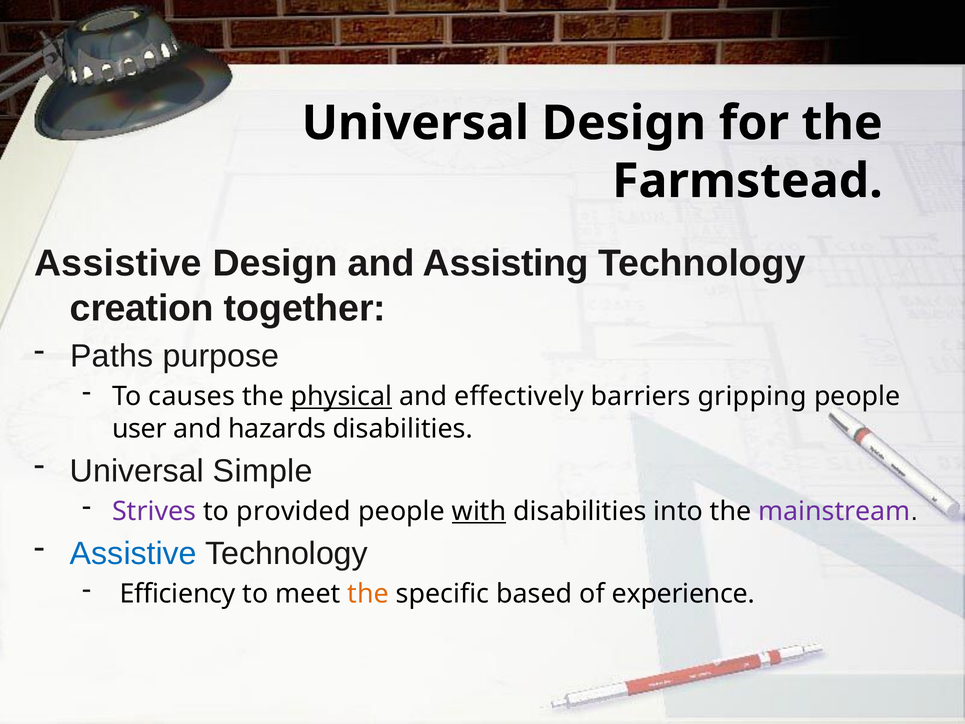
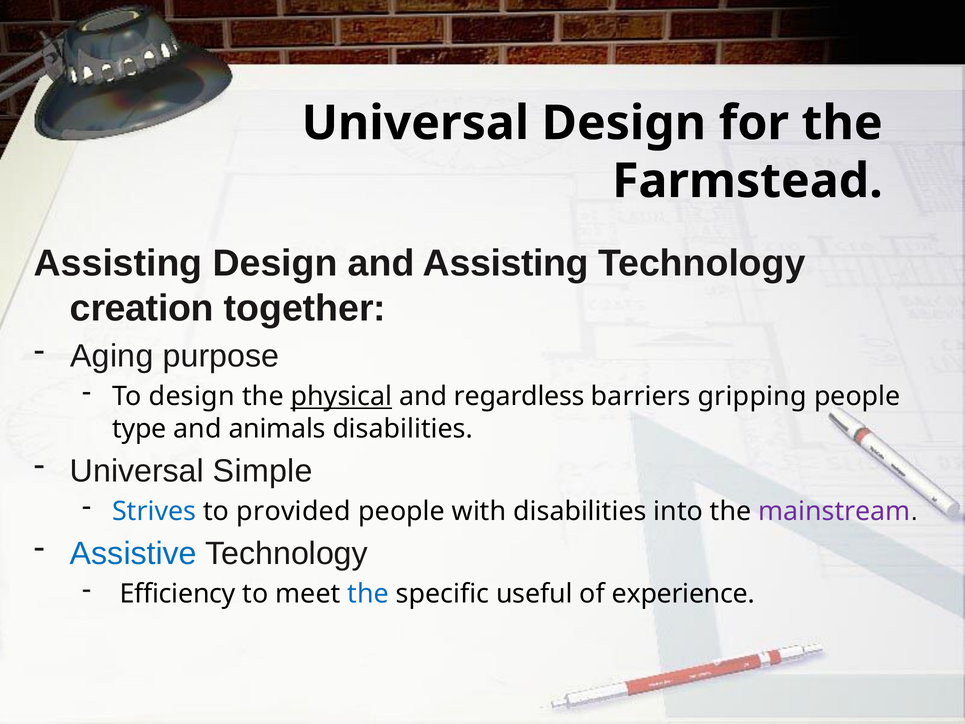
Assistive at (118, 263): Assistive -> Assisting
Paths: Paths -> Aging
To causes: causes -> design
effectively: effectively -> regardless
user: user -> type
hazards: hazards -> animals
Strives colour: purple -> blue
with underline: present -> none
the at (368, 594) colour: orange -> blue
based: based -> useful
